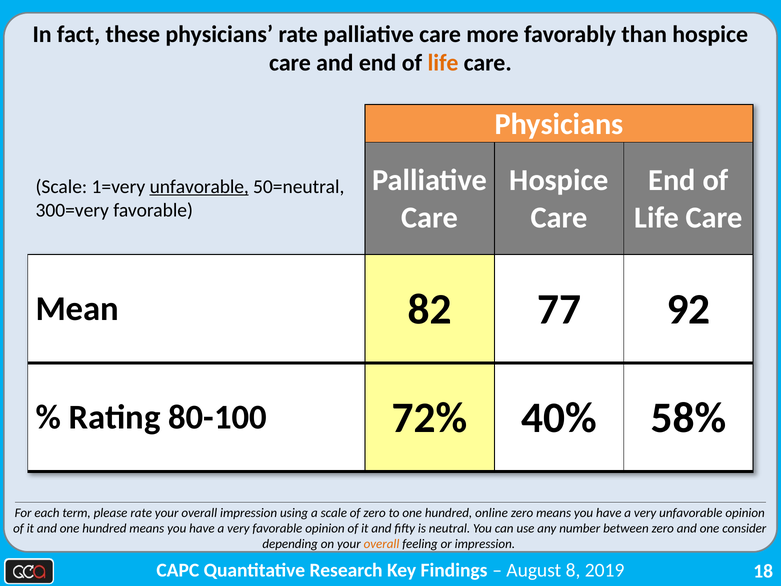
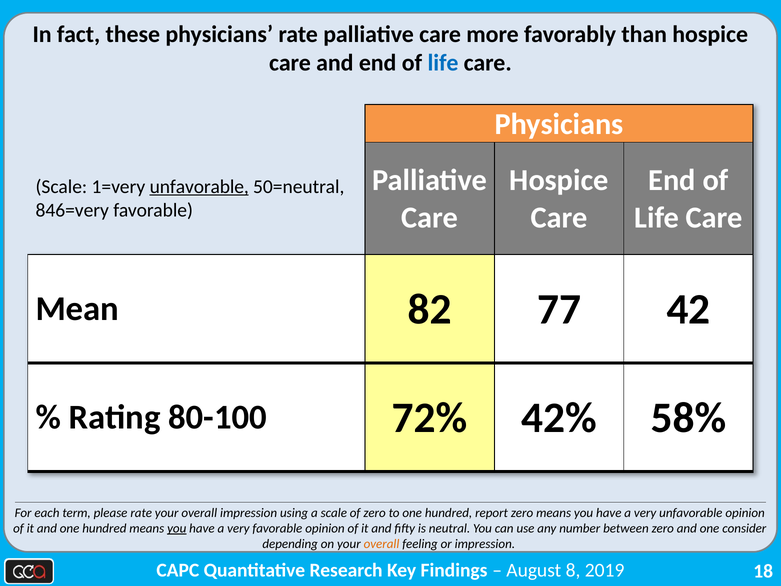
life at (443, 63) colour: orange -> blue
300=very: 300=very -> 846=very
92: 92 -> 42
40%: 40% -> 42%
online: online -> report
you at (177, 528) underline: none -> present
